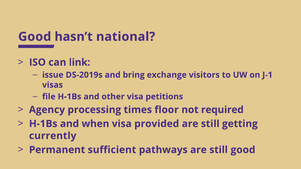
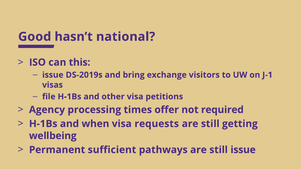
link: link -> this
floor: floor -> offer
provided: provided -> requests
currently: currently -> wellbeing
still good: good -> issue
